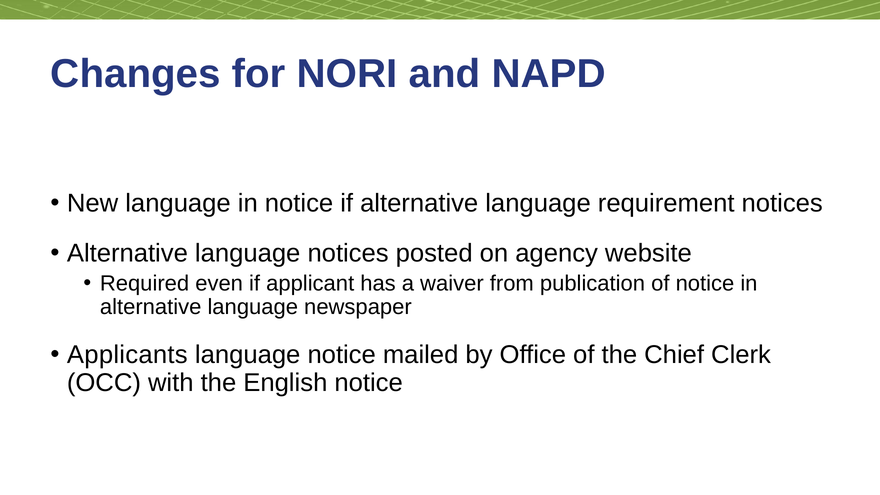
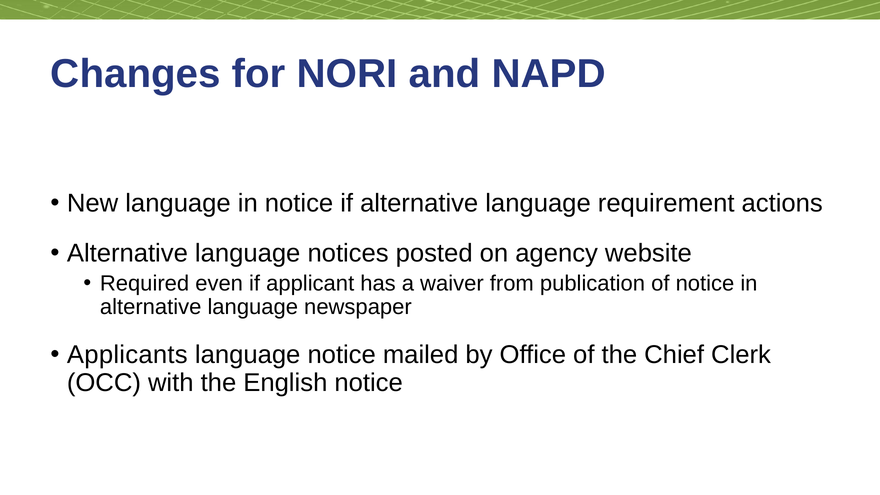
requirement notices: notices -> actions
